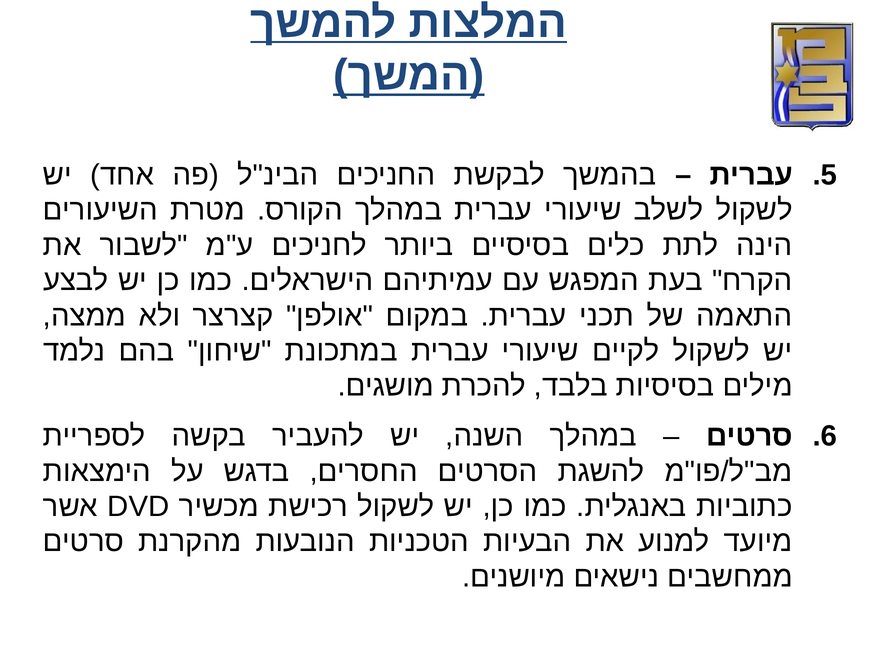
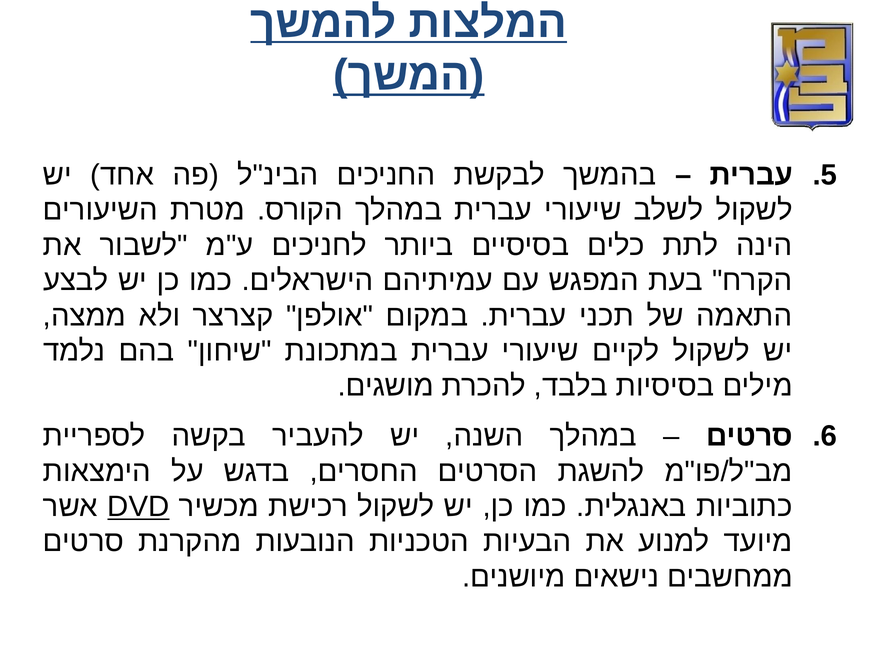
DVD underline: none -> present
